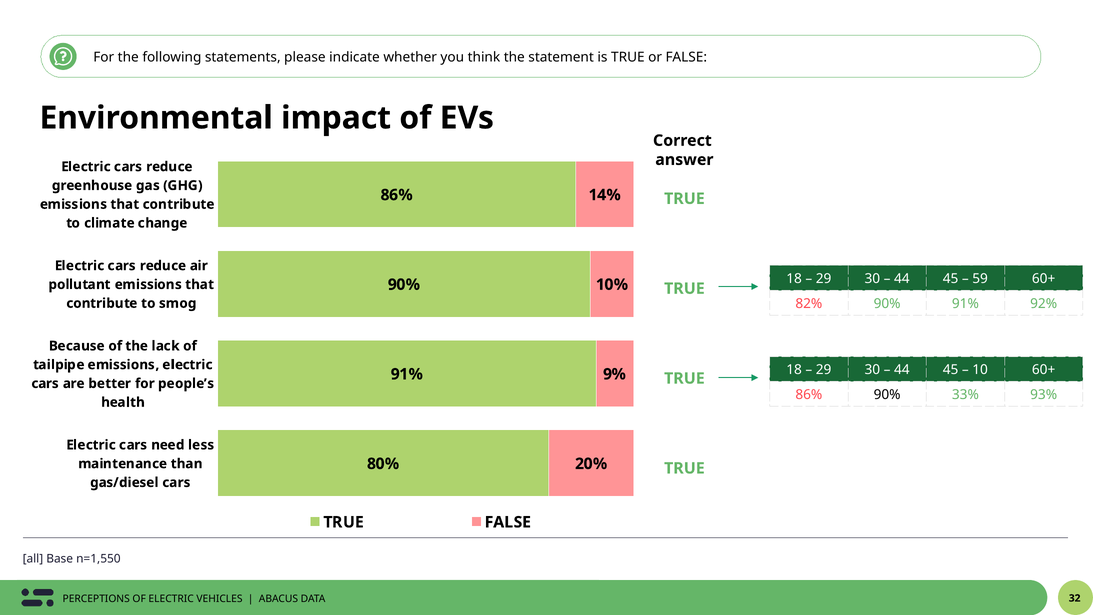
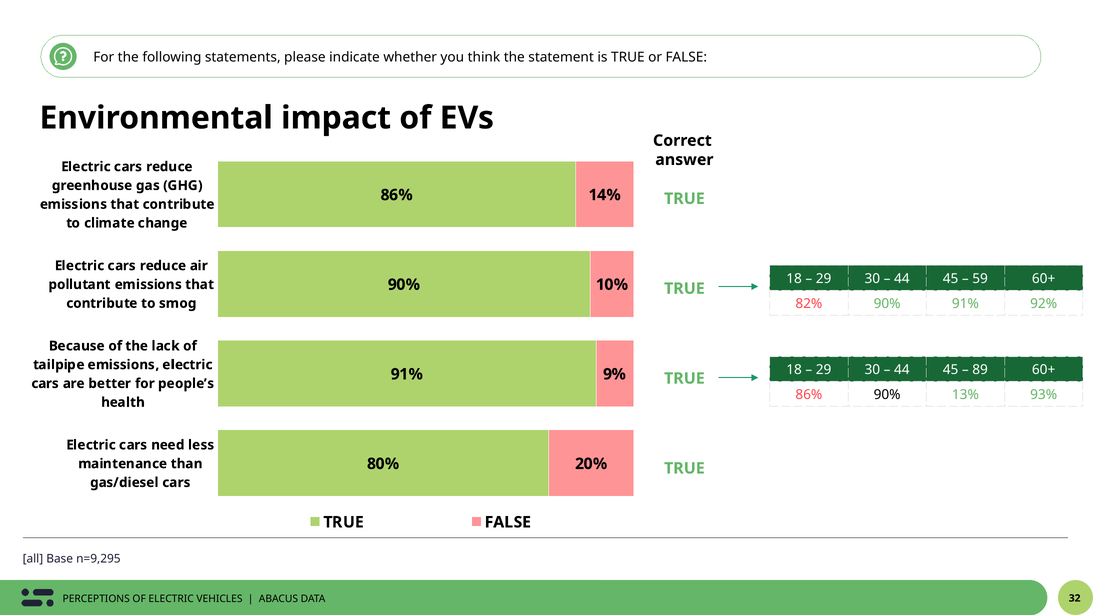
10: 10 -> 89
33%: 33% -> 13%
n=1,550: n=1,550 -> n=9,295
